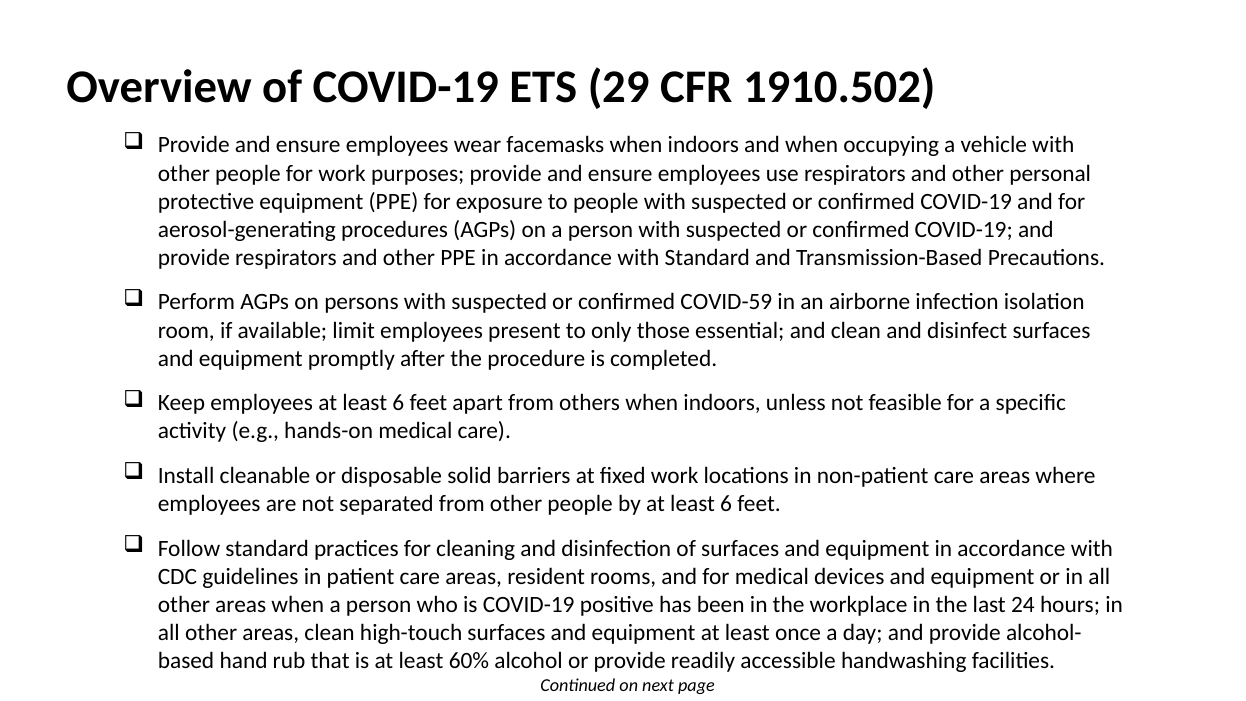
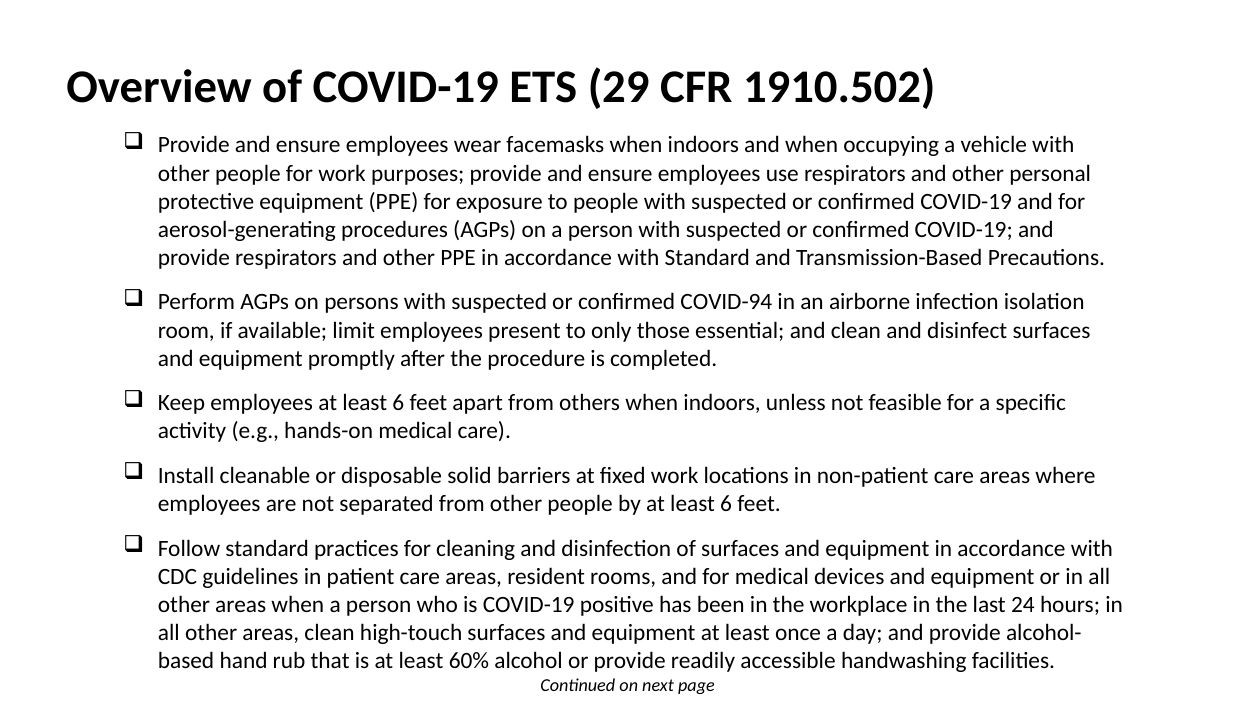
COVID-59: COVID-59 -> COVID-94
